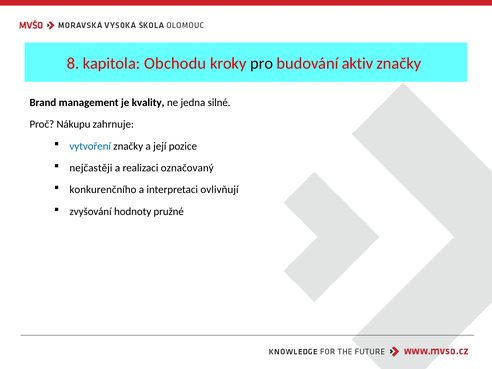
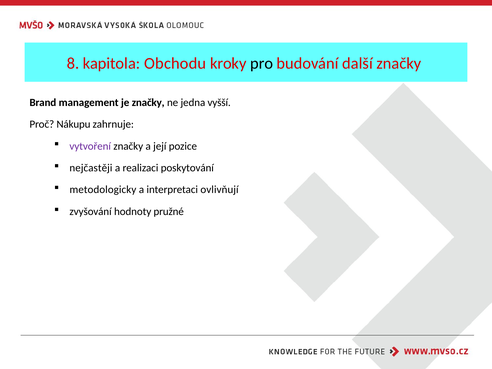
aktiv: aktiv -> další
je kvality: kvality -> značky
silné: silné -> vyšší
vytvoření colour: blue -> purple
označovaný: označovaný -> poskytování
konkurenčního: konkurenčního -> metodologicky
